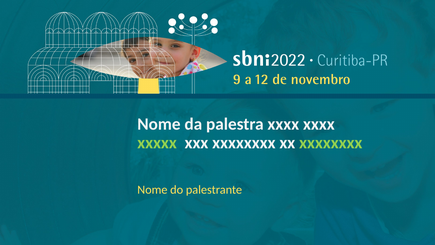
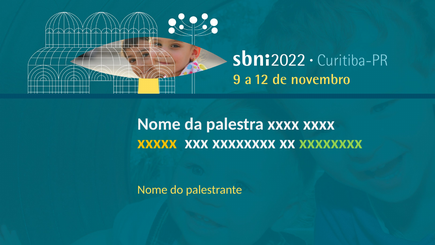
xxxxx colour: light green -> yellow
